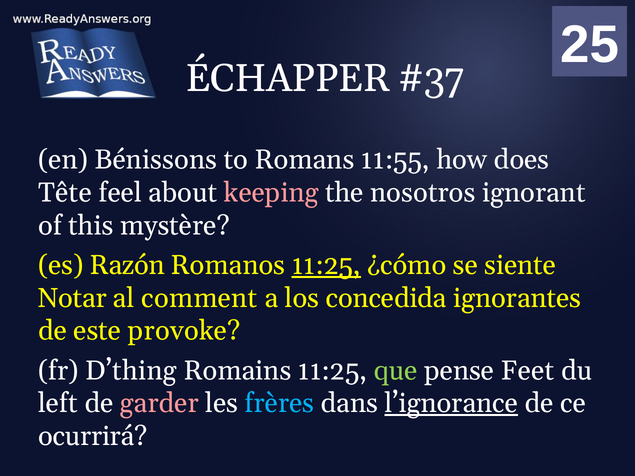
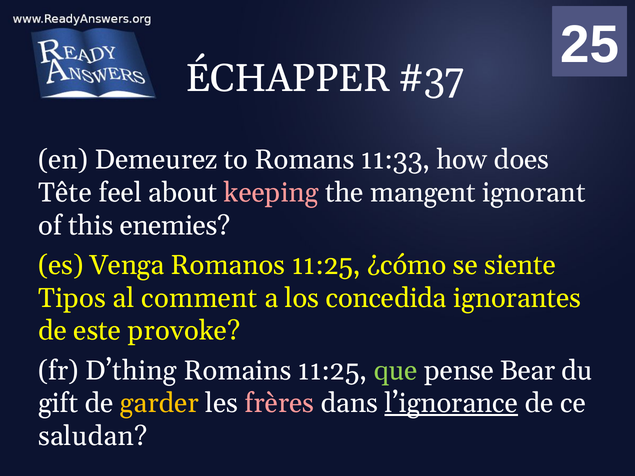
Bénissons: Bénissons -> Demeurez
11:55: 11:55 -> 11:33
nosotros: nosotros -> mangent
mystère: mystère -> enemies
Razón: Razón -> Venga
11:25 at (326, 265) underline: present -> none
Notar: Notar -> Tipos
Feet: Feet -> Bear
left: left -> gift
garder colour: pink -> yellow
frères colour: light blue -> pink
ocurrirá: ocurrirá -> saludan
